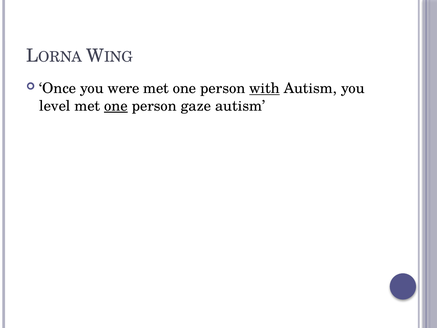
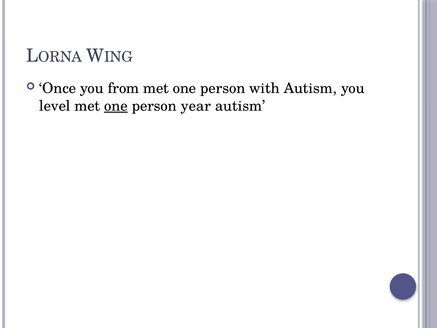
were: were -> from
with underline: present -> none
gaze: gaze -> year
